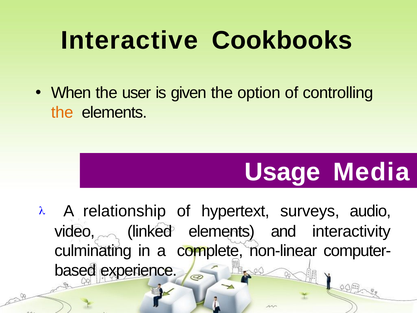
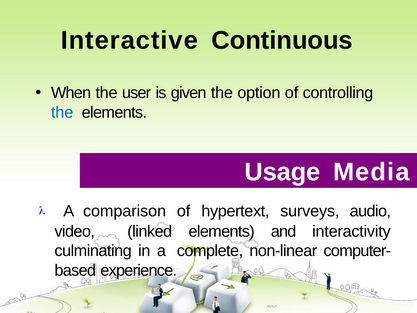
Cookbooks: Cookbooks -> Continuous
the at (62, 112) colour: orange -> blue
relationship: relationship -> comparison
